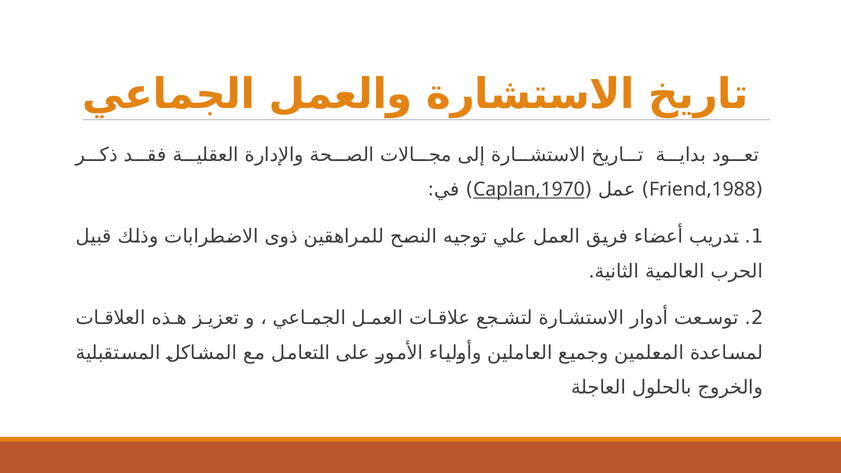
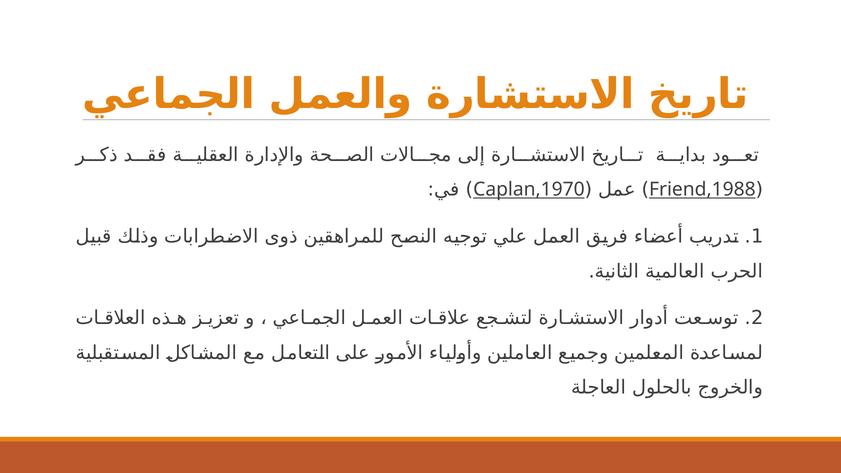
Friend,1988 underline: none -> present
